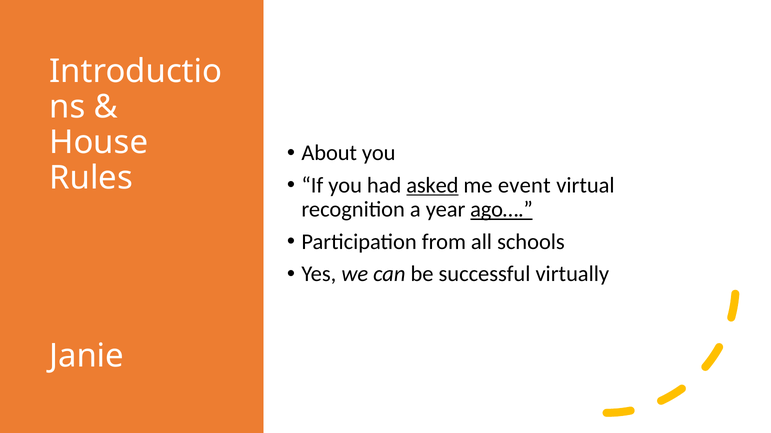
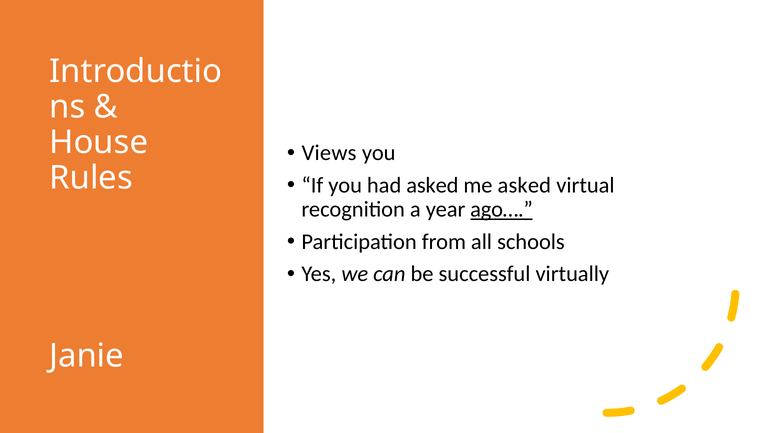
About: About -> Views
asked at (432, 186) underline: present -> none
me event: event -> asked
